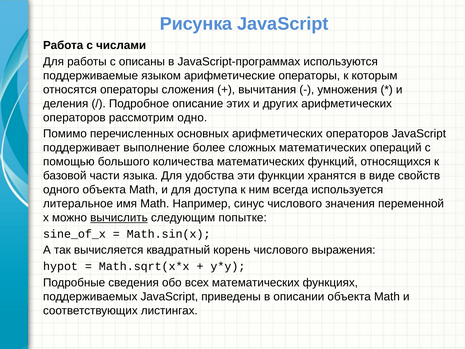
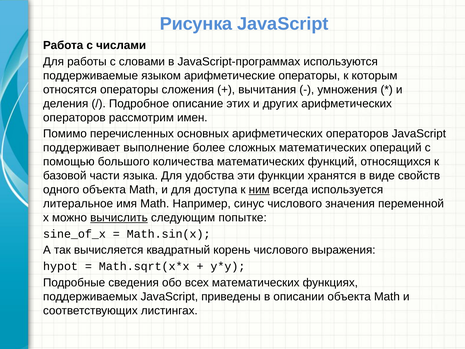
описаны: описаны -> словами
одно: одно -> имен
ним underline: none -> present
